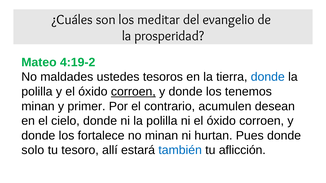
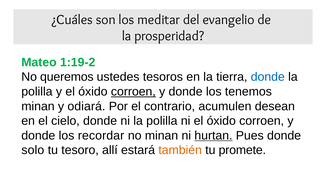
4:19-2: 4:19-2 -> 1:19-2
maldades: maldades -> queremos
primer: primer -> odiará
fortalece: fortalece -> recordar
hurtan underline: none -> present
también colour: blue -> orange
aflicción: aflicción -> promete
